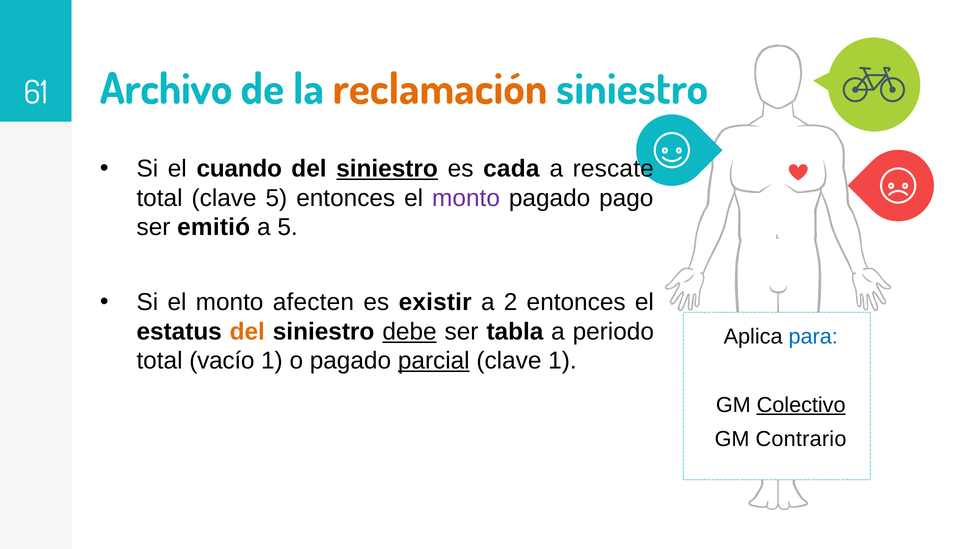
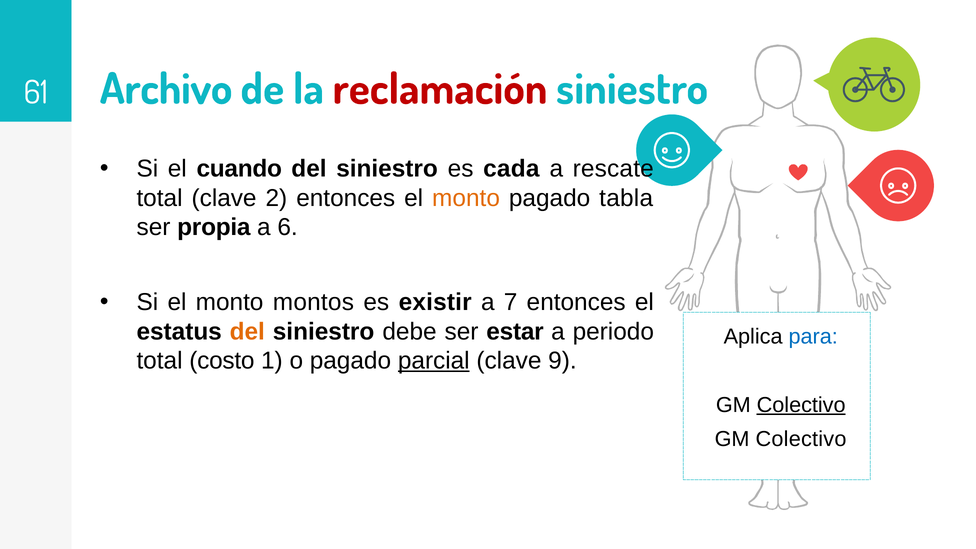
reclamación colour: orange -> red
siniestro at (387, 169) underline: present -> none
clave 5: 5 -> 2
monto at (466, 198) colour: purple -> orange
pago: pago -> tabla
emitió: emitió -> propia
a 5: 5 -> 6
afecten: afecten -> montos
2: 2 -> 7
debe underline: present -> none
tabla: tabla -> estar
vacío: vacío -> costo
clave 1: 1 -> 9
Contrario at (801, 439): Contrario -> Colectivo
